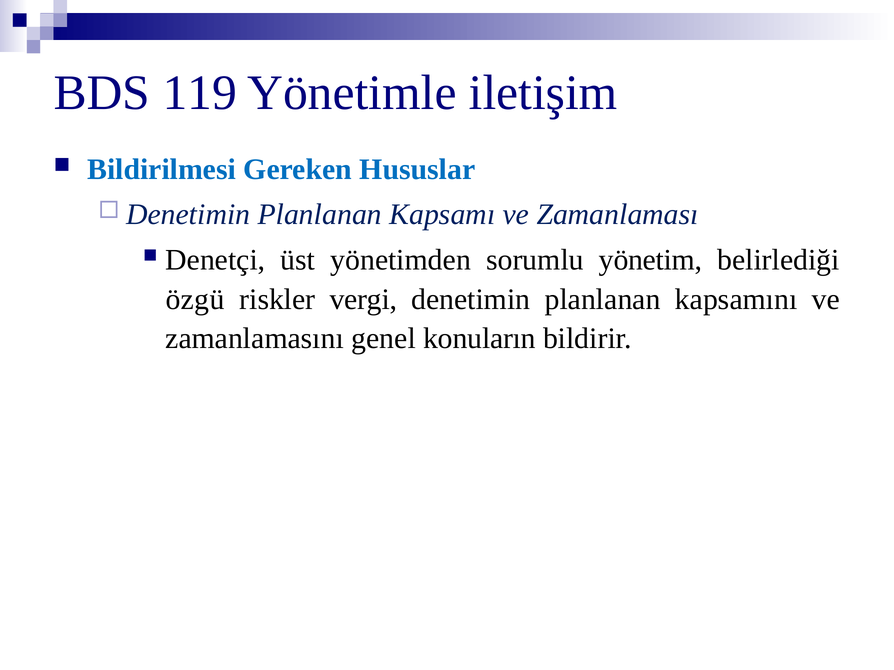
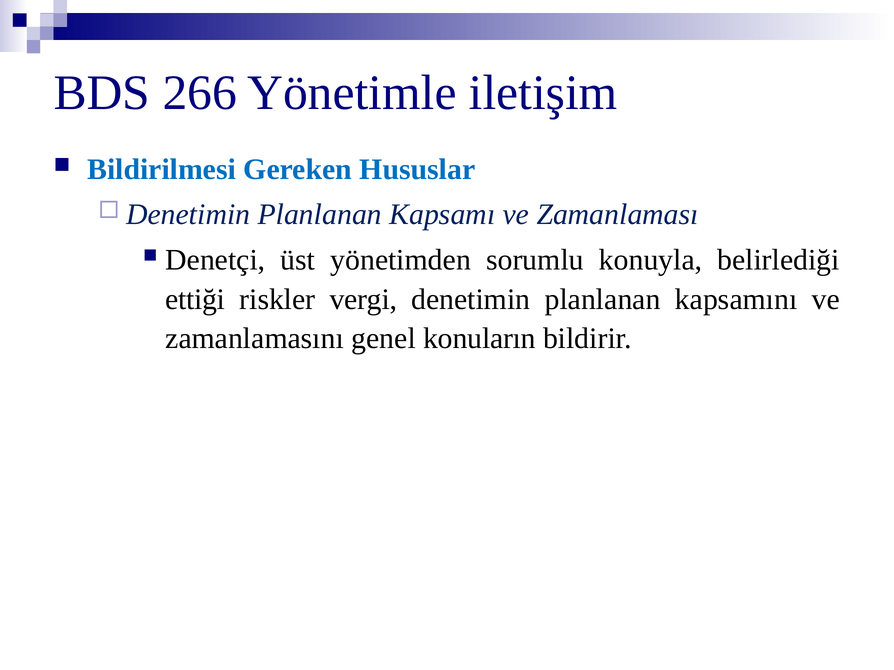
119: 119 -> 266
yönetim: yönetim -> konuyla
özgü: özgü -> ettiği
